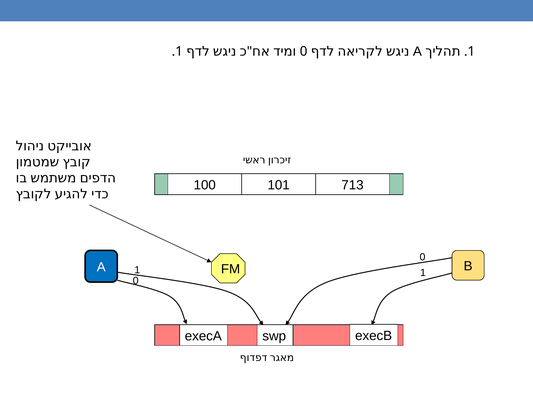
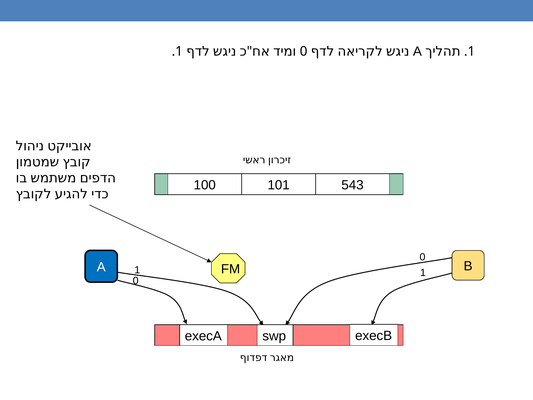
713: 713 -> 543
